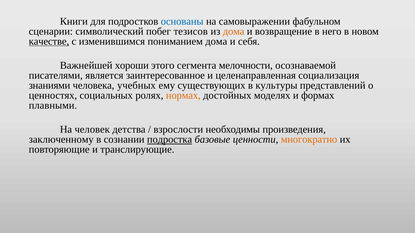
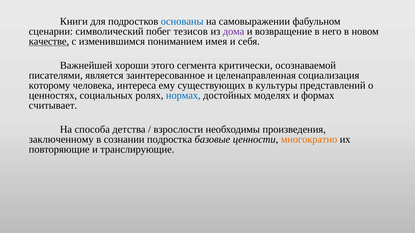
дома at (234, 31) colour: orange -> purple
пониманием дома: дома -> имея
мелочности: мелочности -> критически
знаниями: знаниями -> которому
учебных: учебных -> интереса
нормах colour: orange -> blue
плавными: плавными -> считывает
человек: человек -> способа
подростка underline: present -> none
